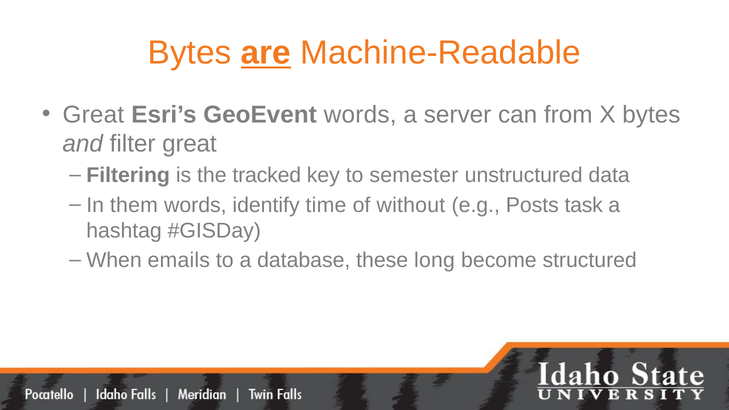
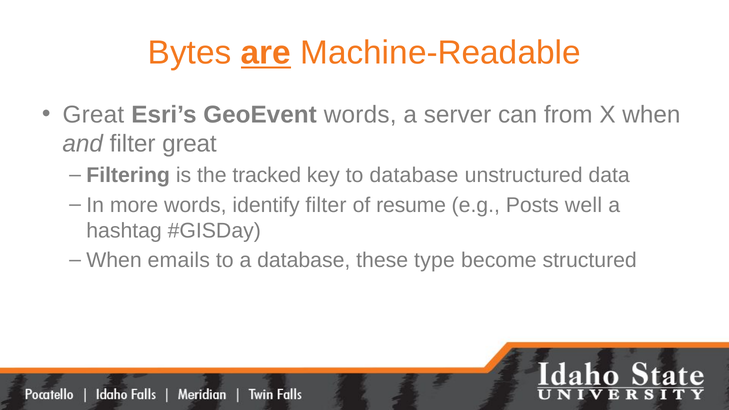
X bytes: bytes -> when
to semester: semester -> database
them: them -> more
identify time: time -> filter
without: without -> resume
task: task -> well
long: long -> type
